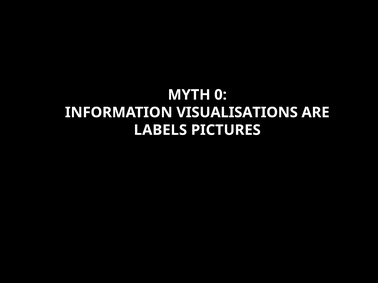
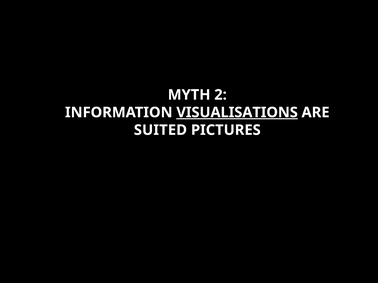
0: 0 -> 2
VISUALISATIONS underline: none -> present
LABELS: LABELS -> SUITED
